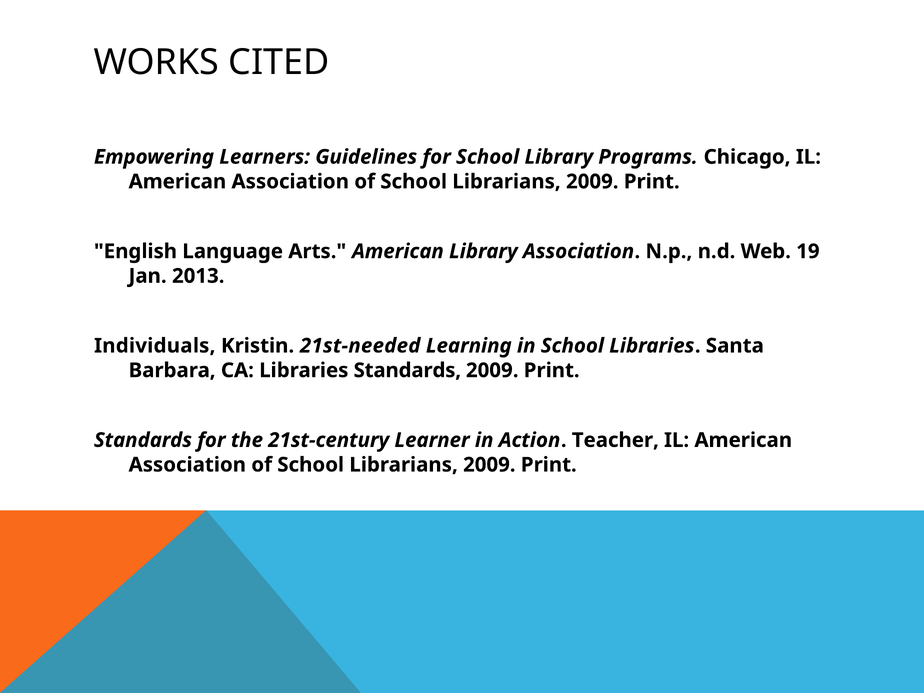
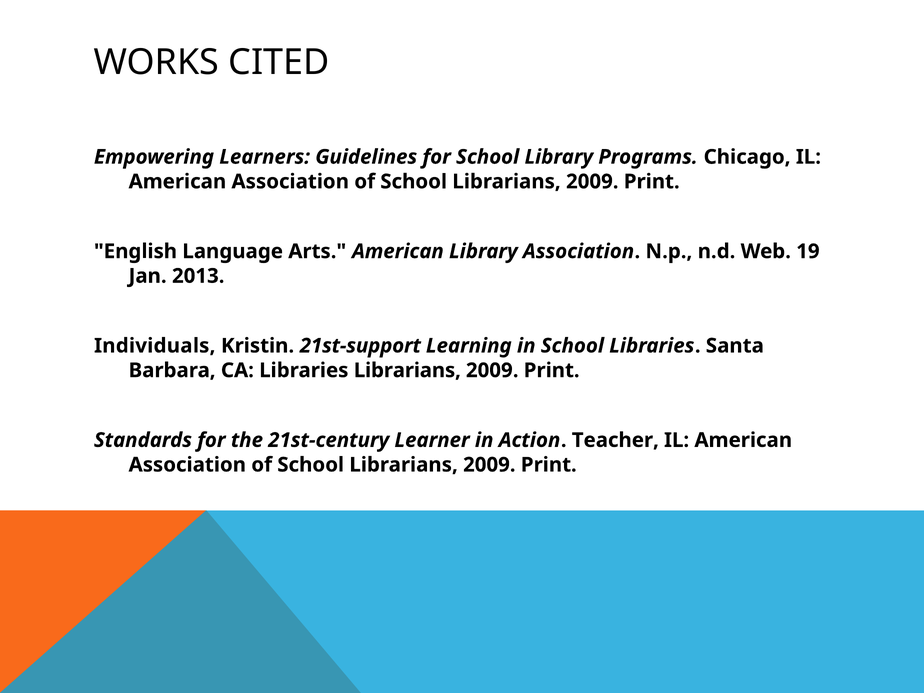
21st-needed: 21st-needed -> 21st-support
Libraries Standards: Standards -> Librarians
